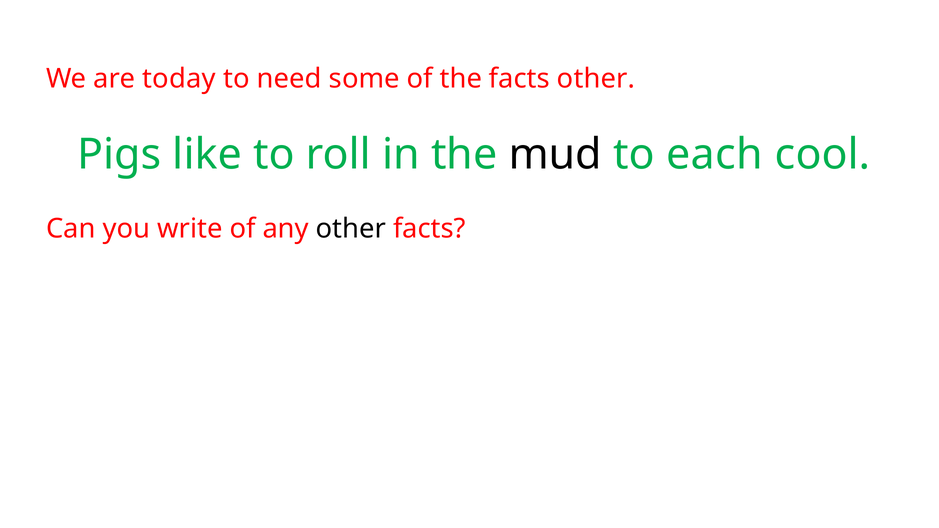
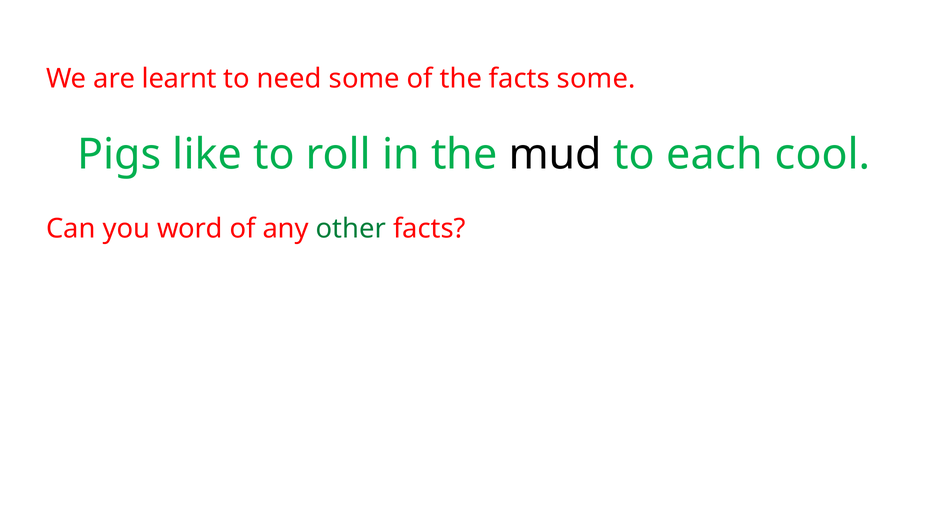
today: today -> learnt
facts other: other -> some
write: write -> word
other at (351, 229) colour: black -> green
